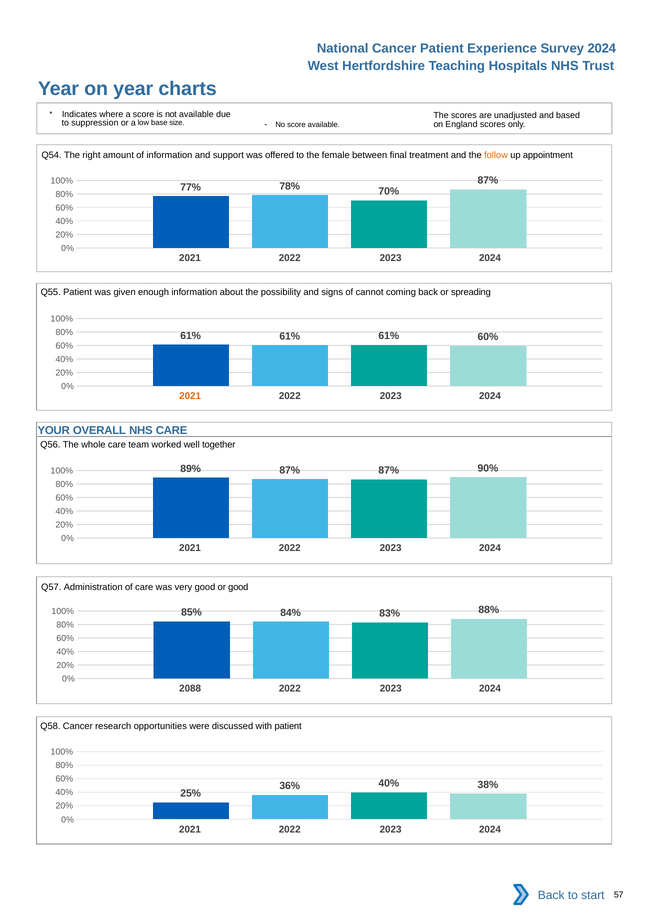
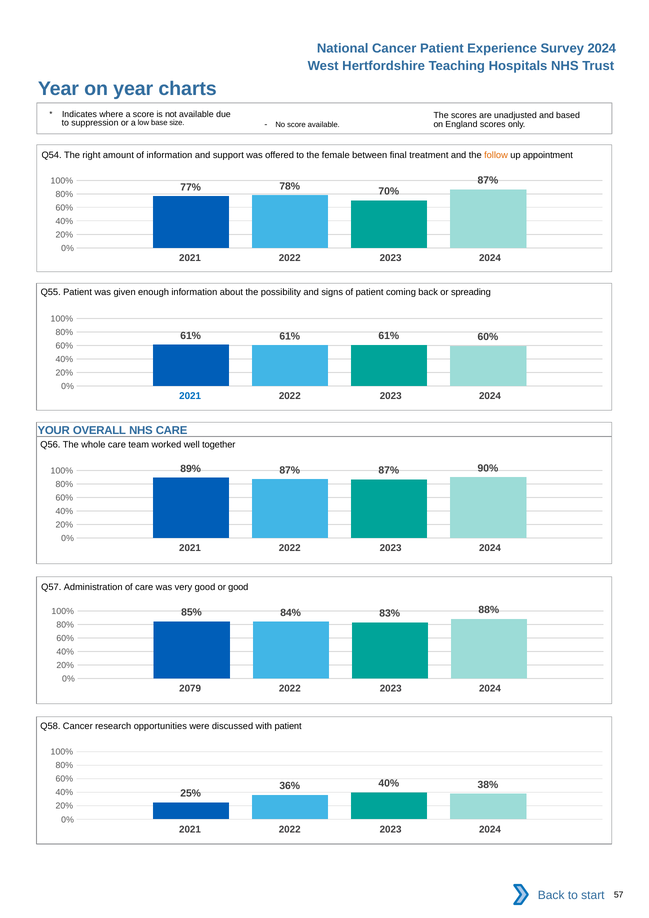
of cannot: cannot -> patient
2021 at (190, 396) colour: orange -> blue
2088: 2088 -> 2079
